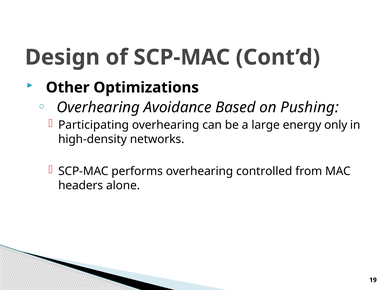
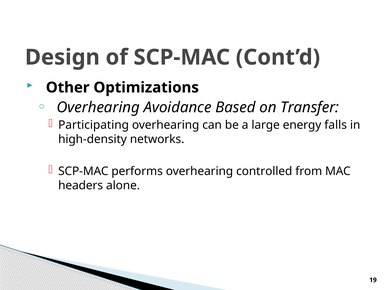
Pushing: Pushing -> Transfer
only: only -> falls
